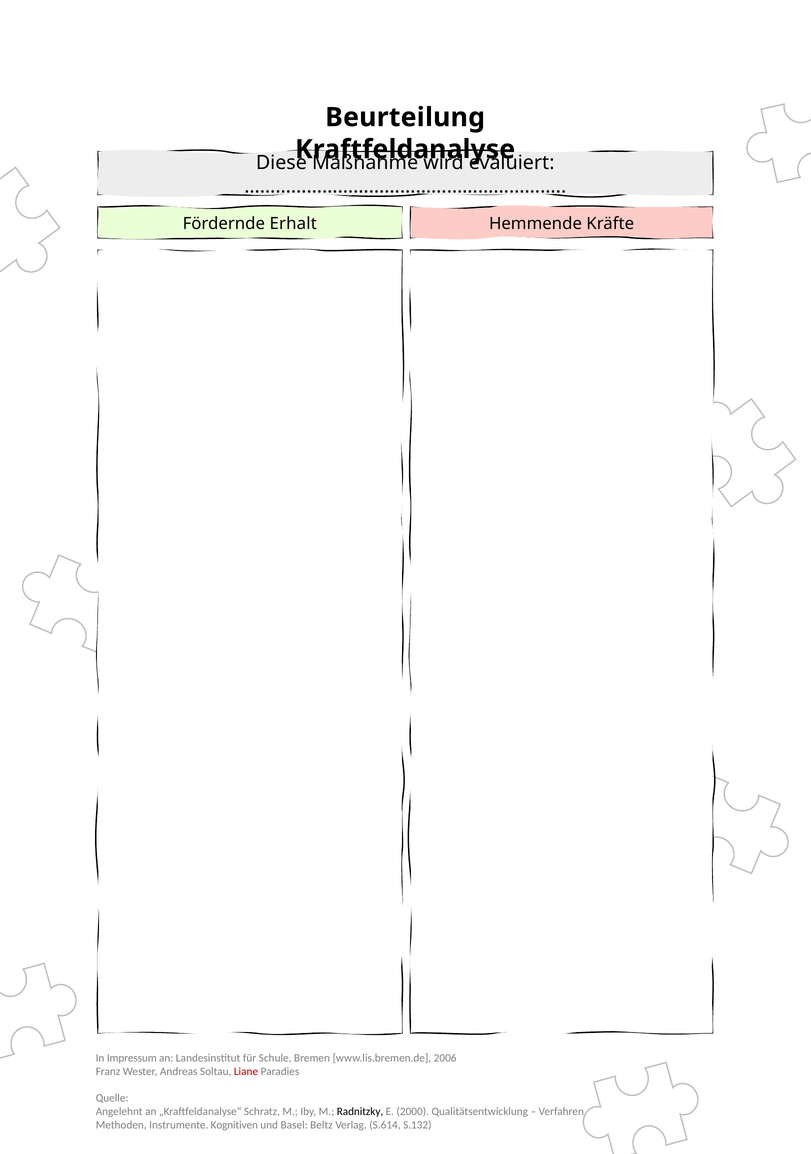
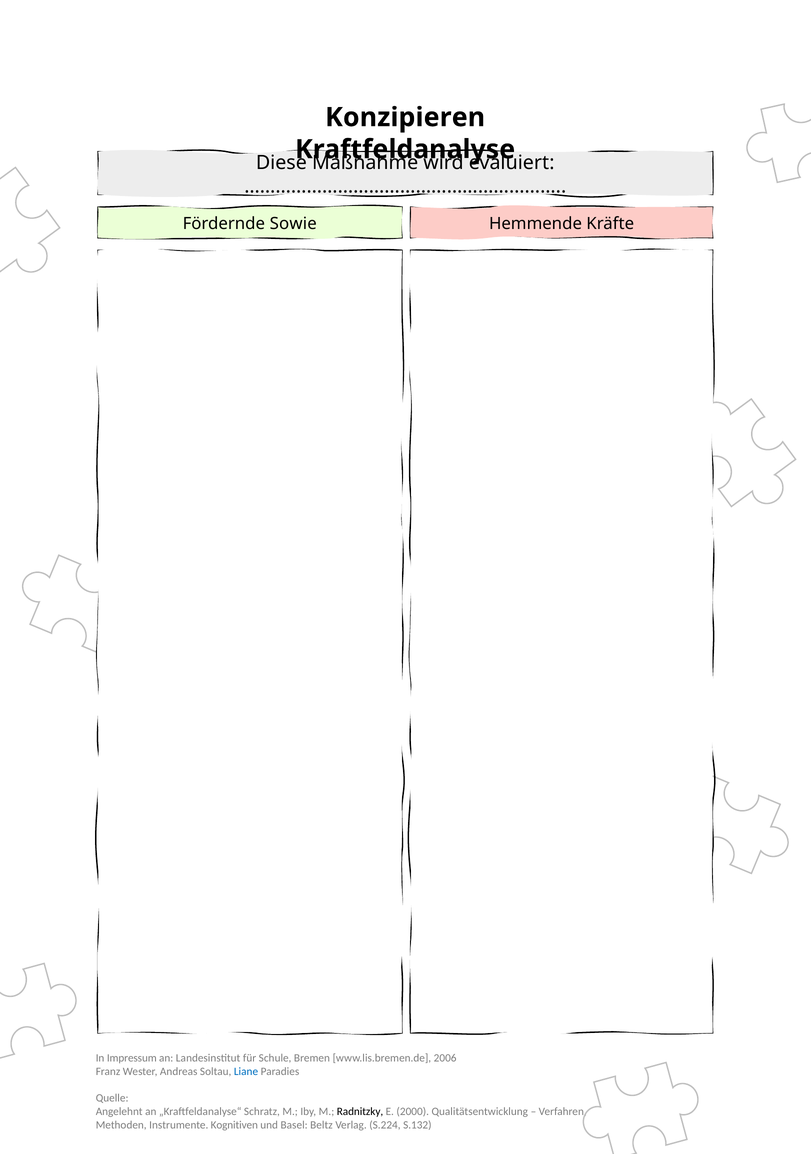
Beurteilung: Beurteilung -> Konzipieren
Erhalt: Erhalt -> Sowie
Liane colour: red -> blue
S.614: S.614 -> S.224
